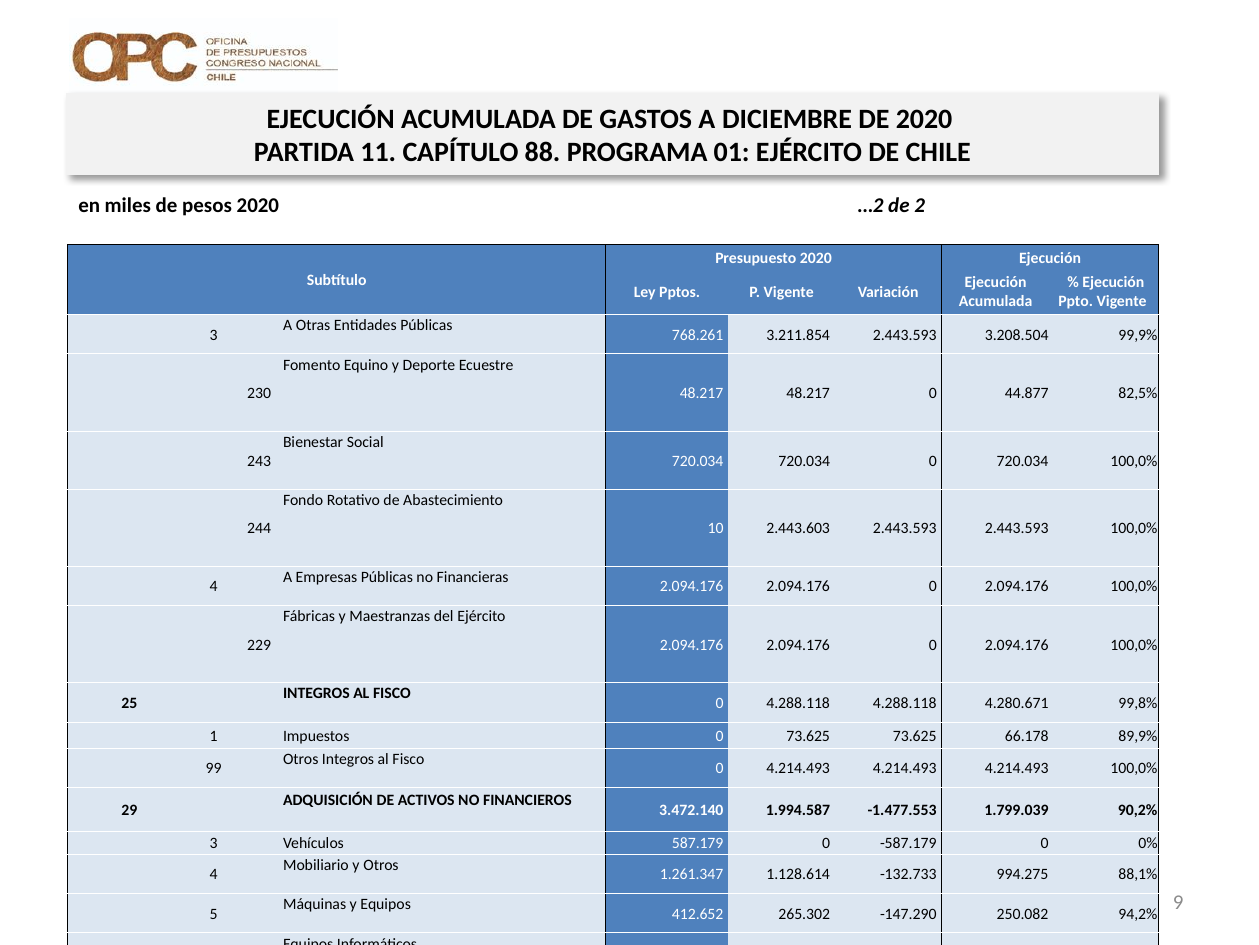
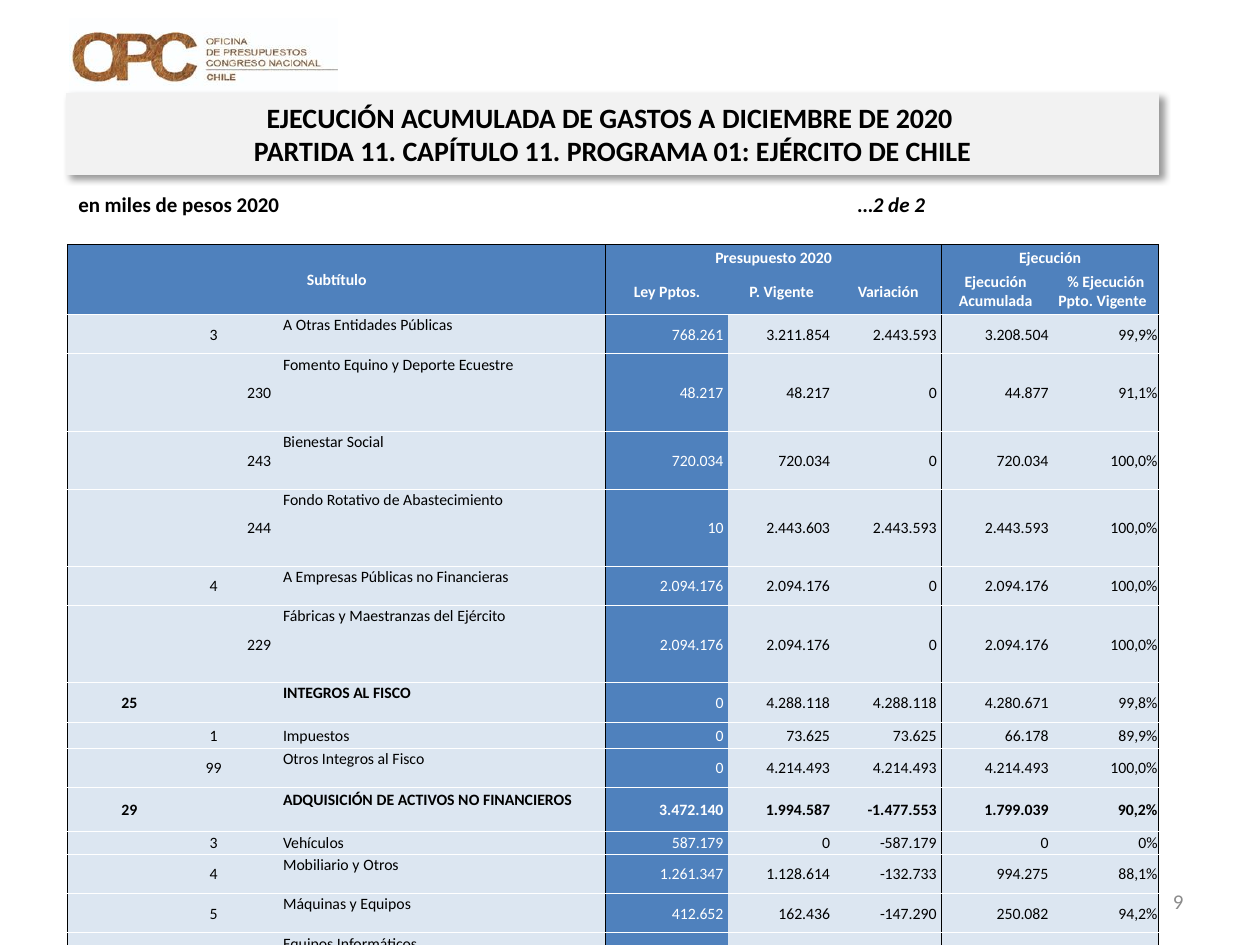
CAPÍTULO 88: 88 -> 11
82,5%: 82,5% -> 91,1%
265.302: 265.302 -> 162.436
